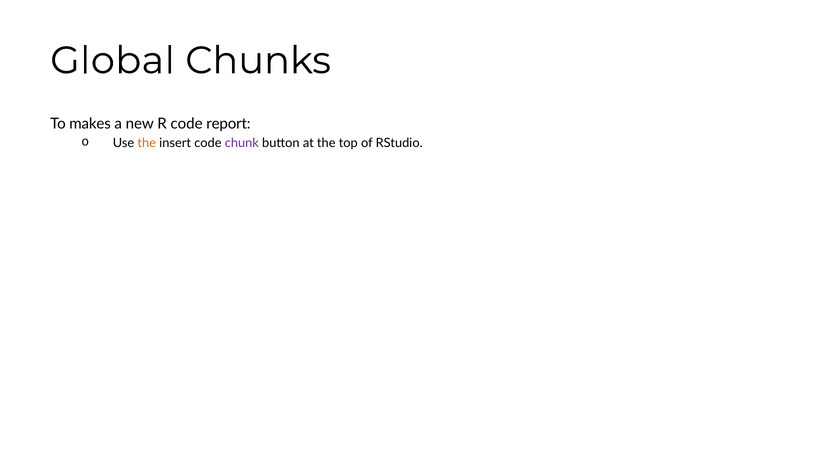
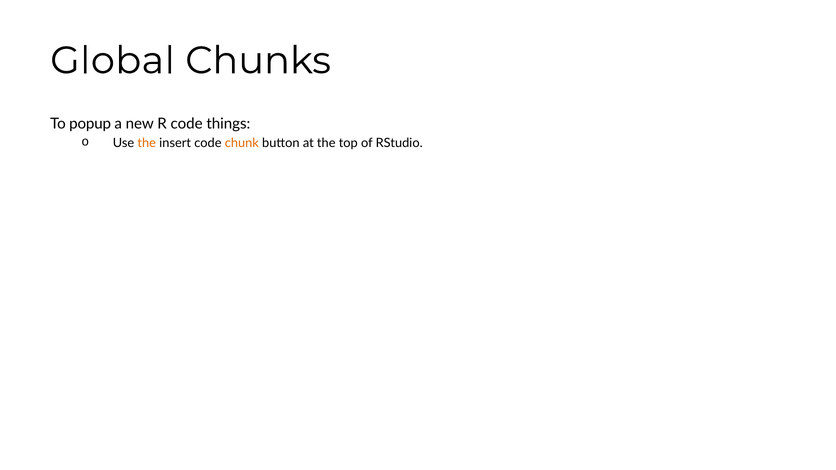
makes: makes -> popup
report: report -> things
chunk colour: purple -> orange
